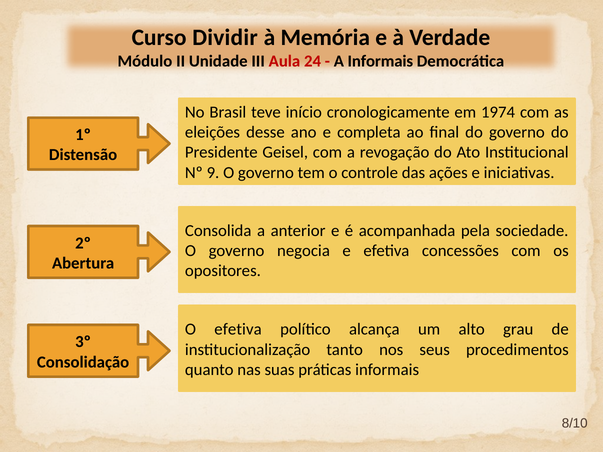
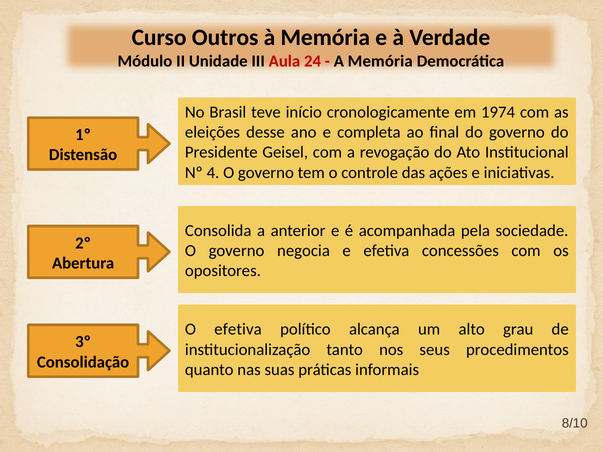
Dividir: Dividir -> Outros
A Informais: Informais -> Memória
9: 9 -> 4
